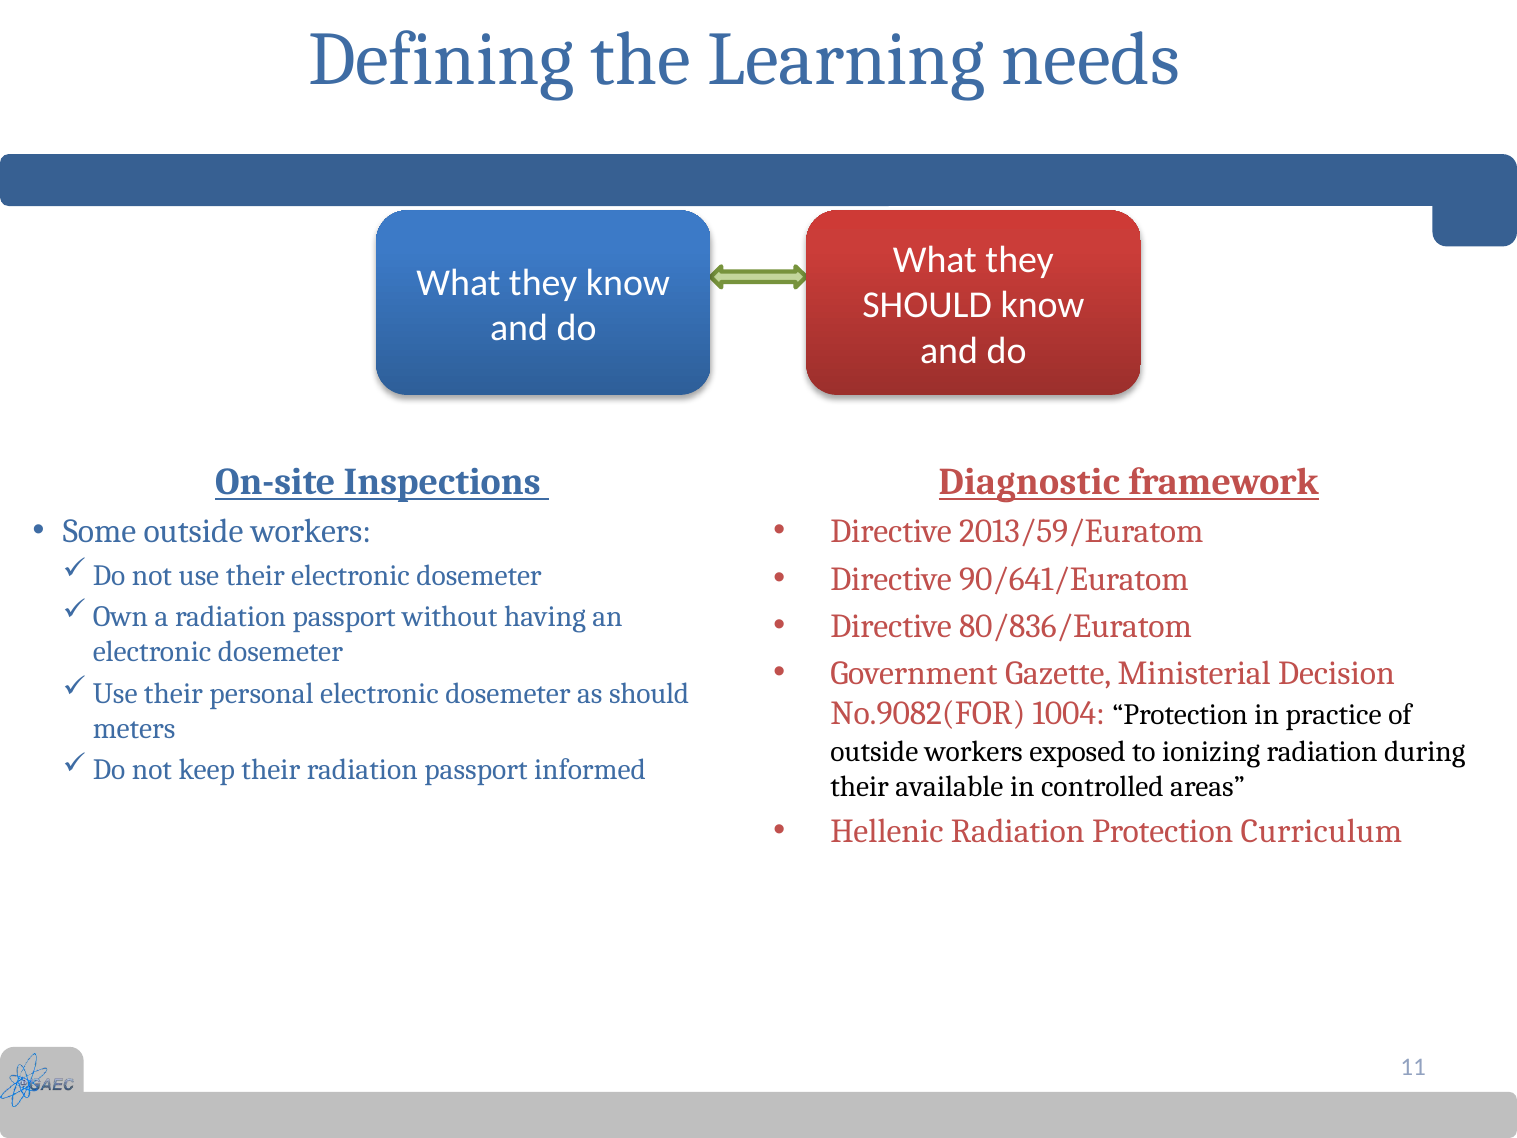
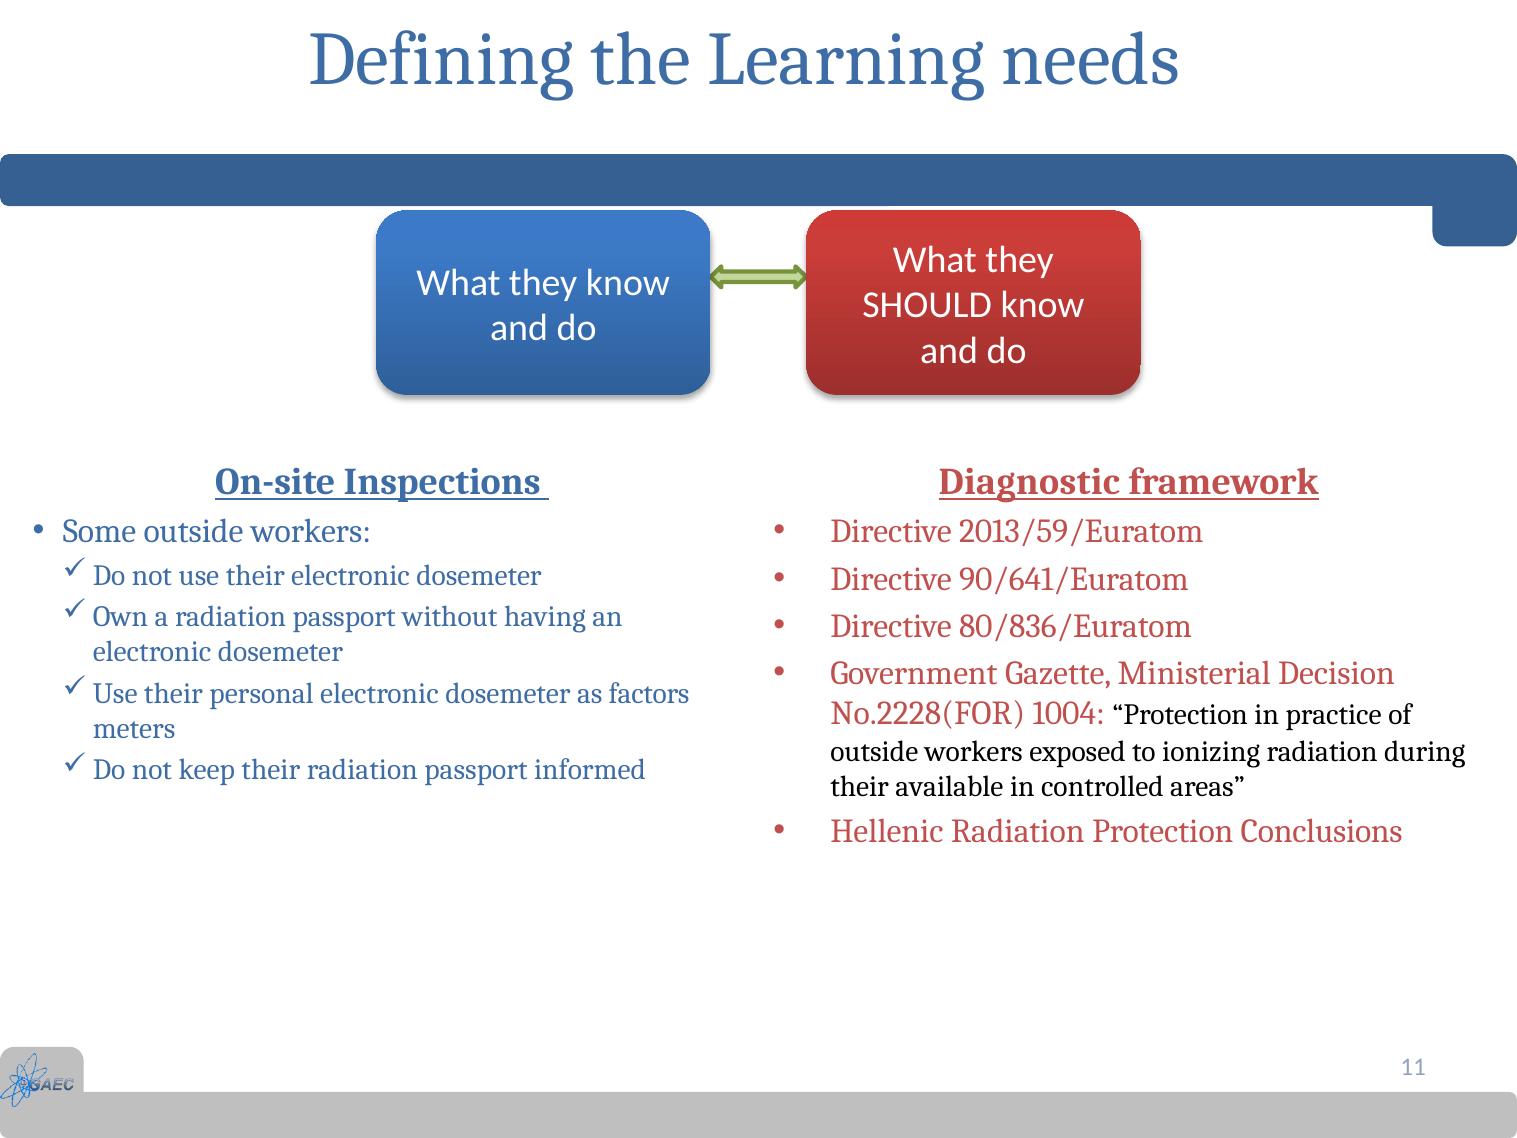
as should: should -> factors
No.9082(FOR: No.9082(FOR -> No.2228(FOR
Curriculum: Curriculum -> Conclusions
